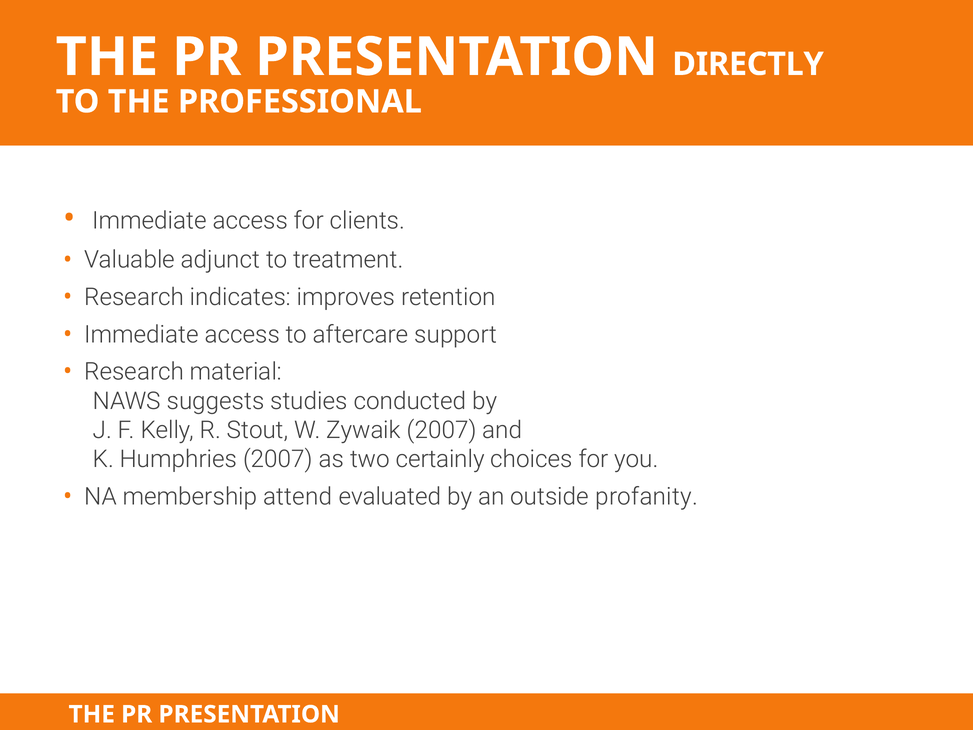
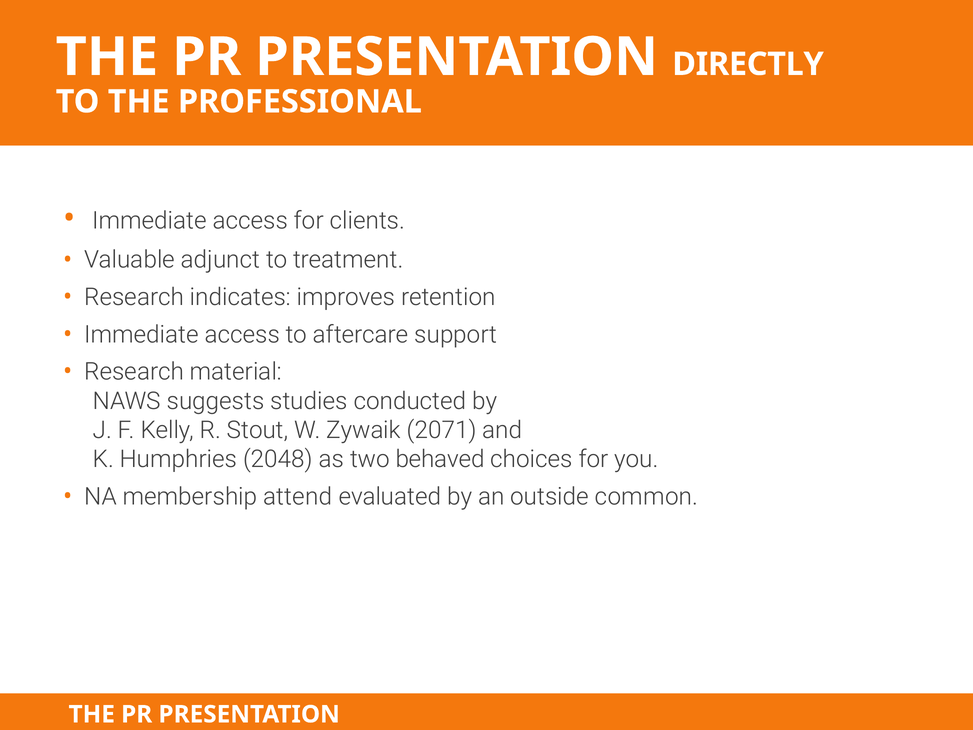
Zywaik 2007: 2007 -> 2071
Humphries 2007: 2007 -> 2048
certainly: certainly -> behaved
profanity: profanity -> common
